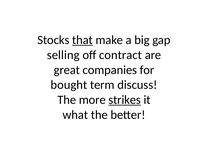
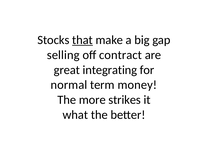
companies: companies -> integrating
bought: bought -> normal
discuss: discuss -> money
strikes underline: present -> none
